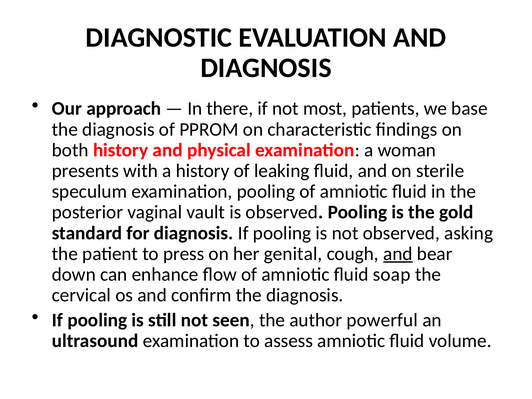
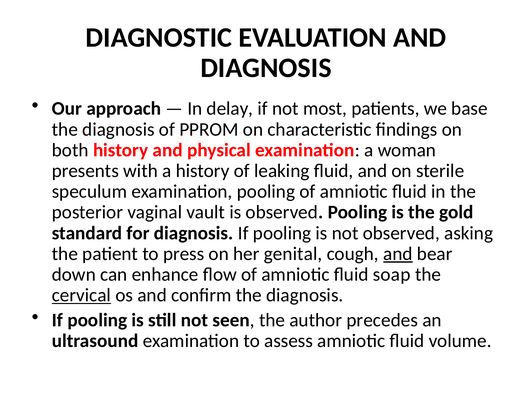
there: there -> delay
cervical underline: none -> present
powerful: powerful -> precedes
